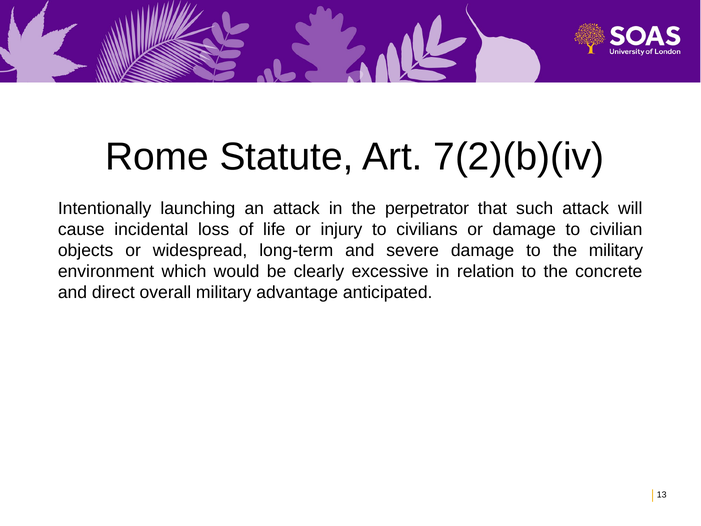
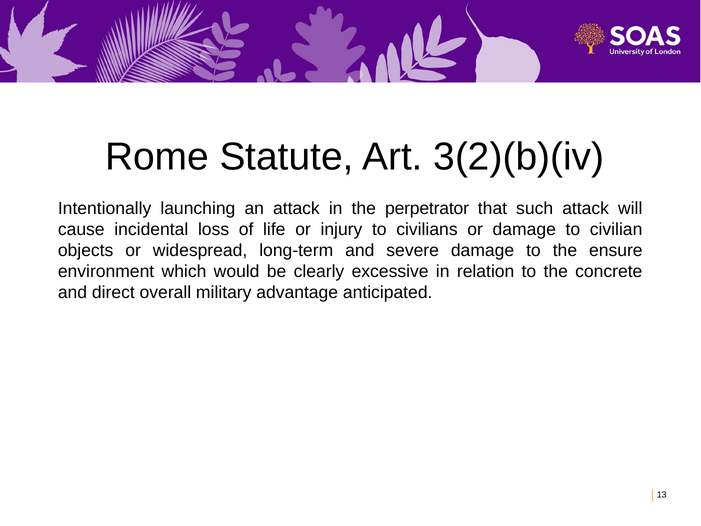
7(2)(b)(iv: 7(2)(b)(iv -> 3(2)(b)(iv
the military: military -> ensure
